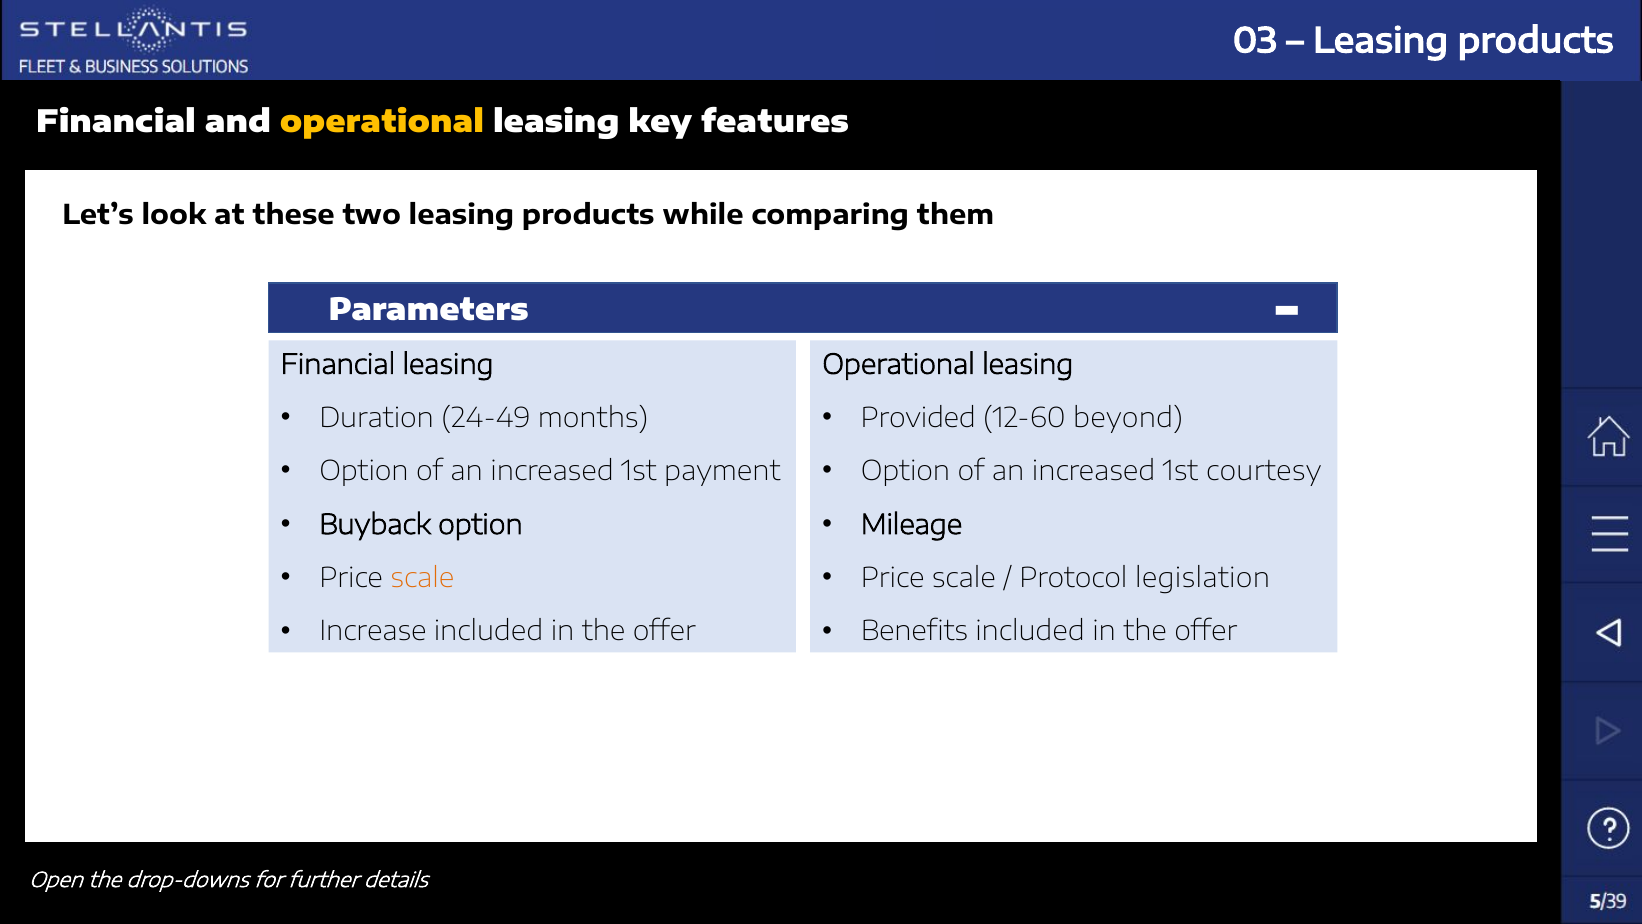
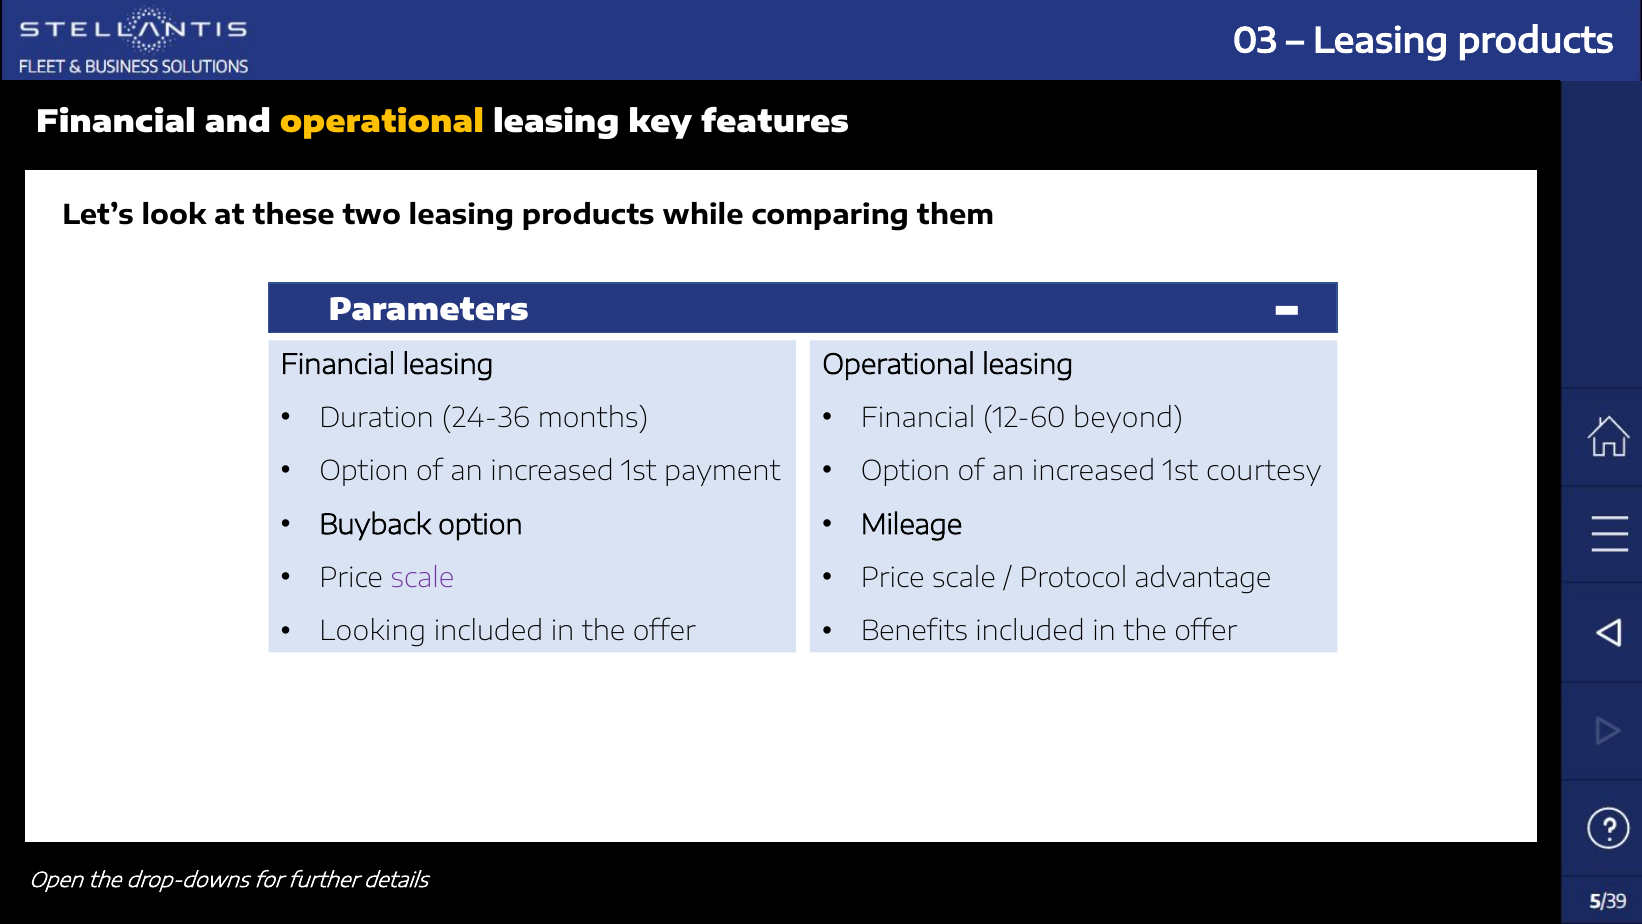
24-49: 24-49 -> 24-36
Provided at (918, 418): Provided -> Financial
scale at (422, 578) colour: orange -> purple
legislation: legislation -> advantage
Increase: Increase -> Looking
